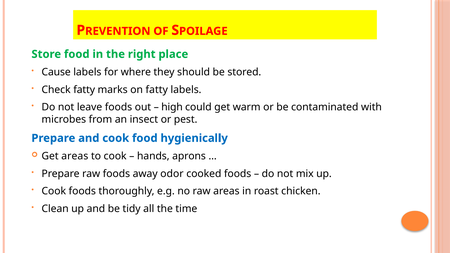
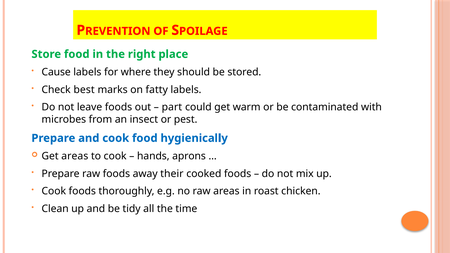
Check fatty: fatty -> best
high: high -> part
odor: odor -> their
